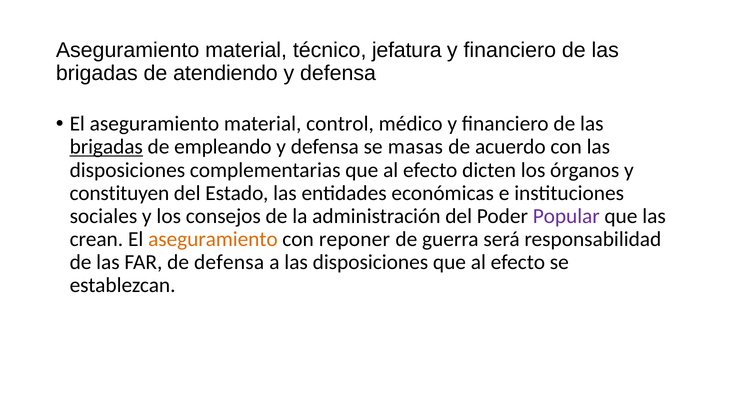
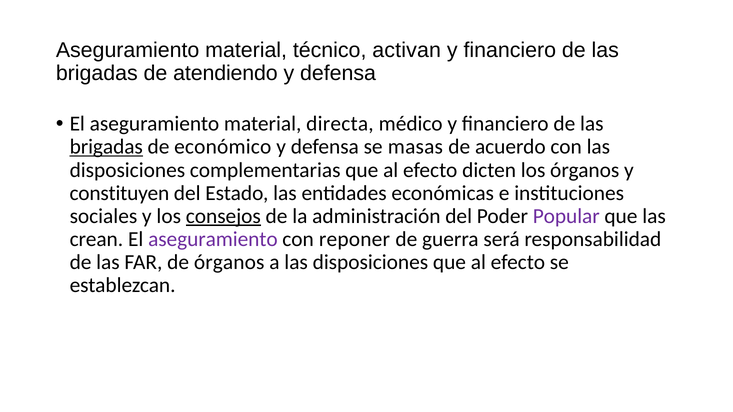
jefatura: jefatura -> activan
control: control -> directa
empleando: empleando -> económico
consejos underline: none -> present
aseguramiento at (213, 239) colour: orange -> purple
de defensa: defensa -> órganos
